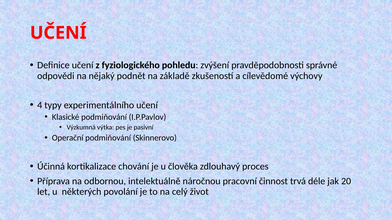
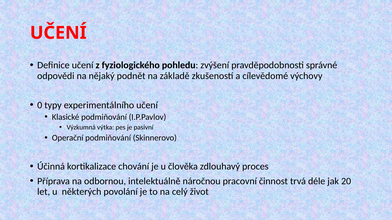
4: 4 -> 0
